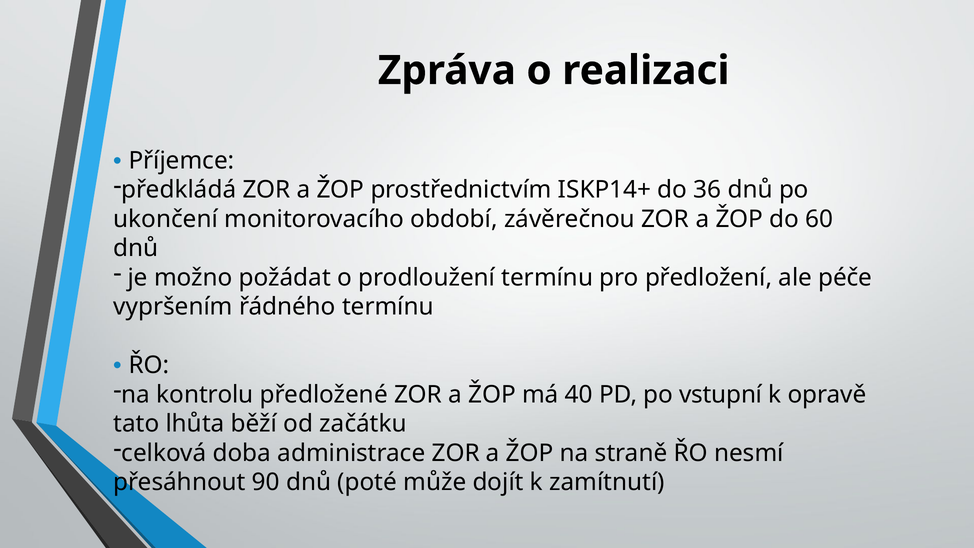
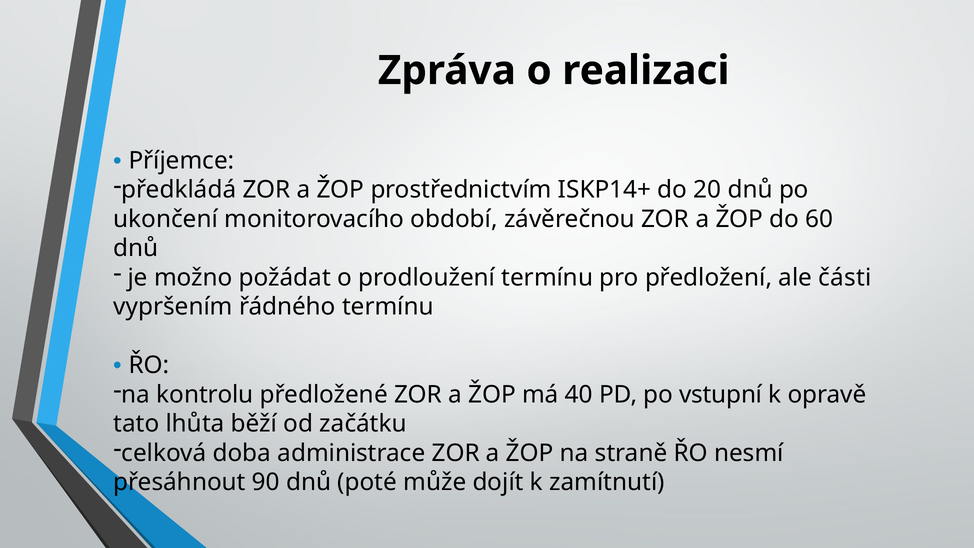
36: 36 -> 20
péče: péče -> části
